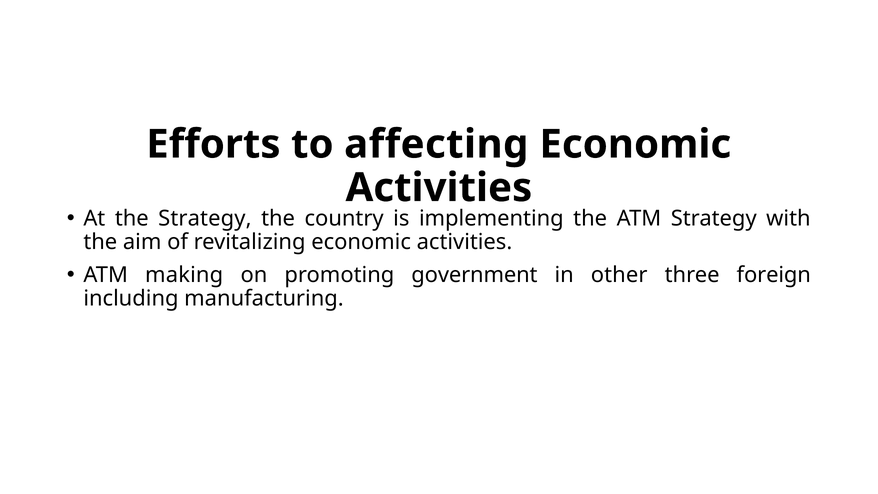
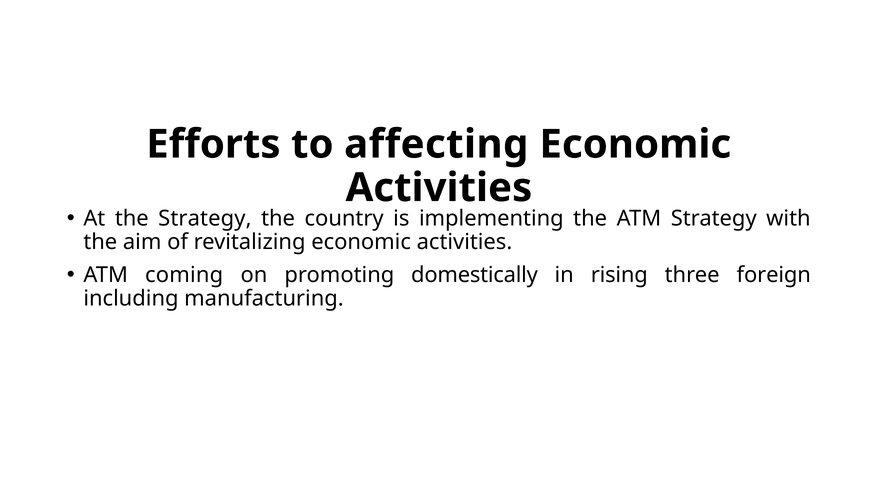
making: making -> coming
government: government -> domestically
other: other -> rising
